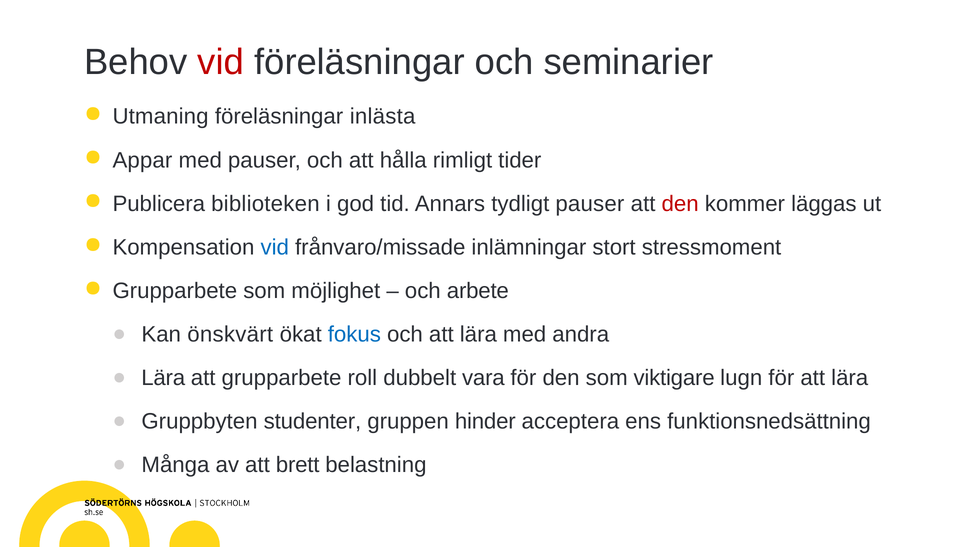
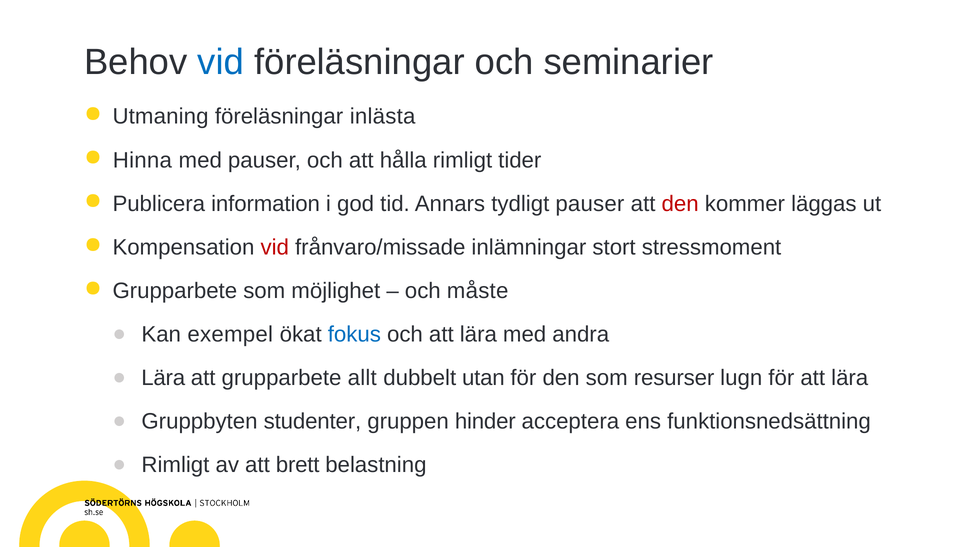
vid at (221, 62) colour: red -> blue
Appar: Appar -> Hinna
biblioteken: biblioteken -> information
vid at (275, 247) colour: blue -> red
arbete: arbete -> måste
önskvärt: önskvärt -> exempel
roll: roll -> allt
vara: vara -> utan
viktigare: viktigare -> resurser
Många at (175, 465): Många -> Rimligt
